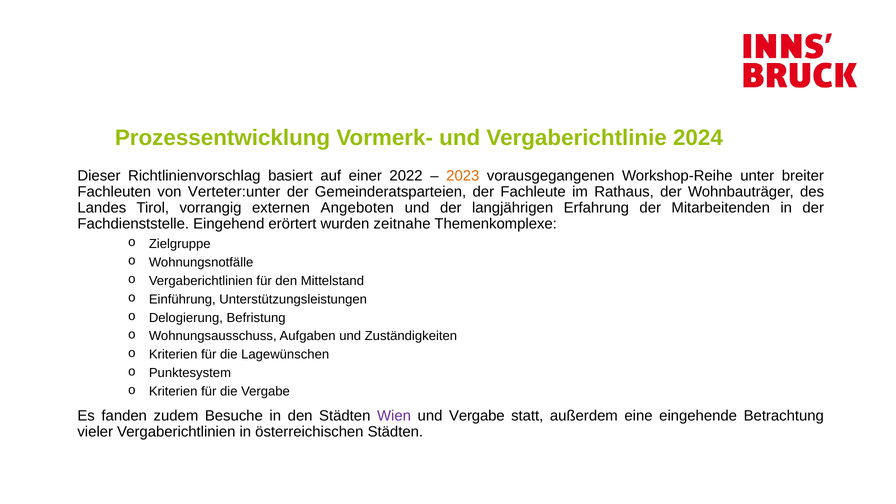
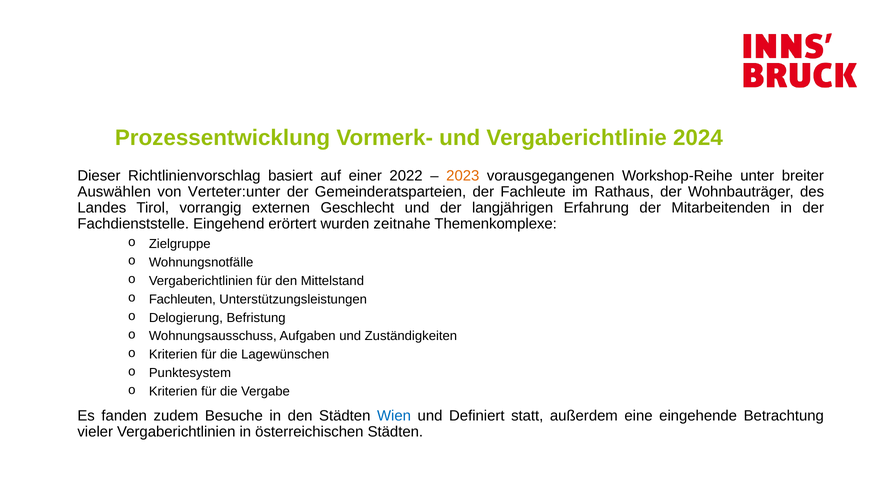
Fachleuten: Fachleuten -> Auswählen
Angeboten: Angeboten -> Geschlecht
Einführung: Einführung -> Fachleuten
Wien colour: purple -> blue
und Vergabe: Vergabe -> Definiert
